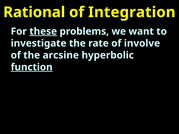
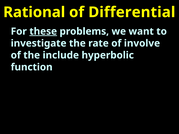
Integration: Integration -> Differential
arcsine: arcsine -> include
function underline: present -> none
